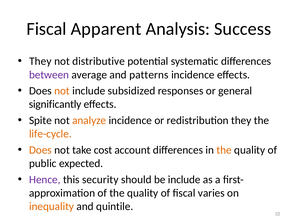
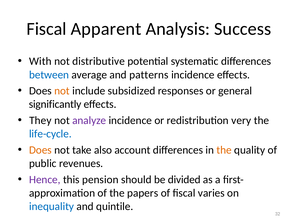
They at (40, 61): They -> With
between colour: purple -> blue
Spite: Spite -> They
analyze colour: orange -> purple
redistribution they: they -> very
life-cycle colour: orange -> blue
cost: cost -> also
expected: expected -> revenues
security: security -> pension
be include: include -> divided
of the quality: quality -> papers
inequality colour: orange -> blue
